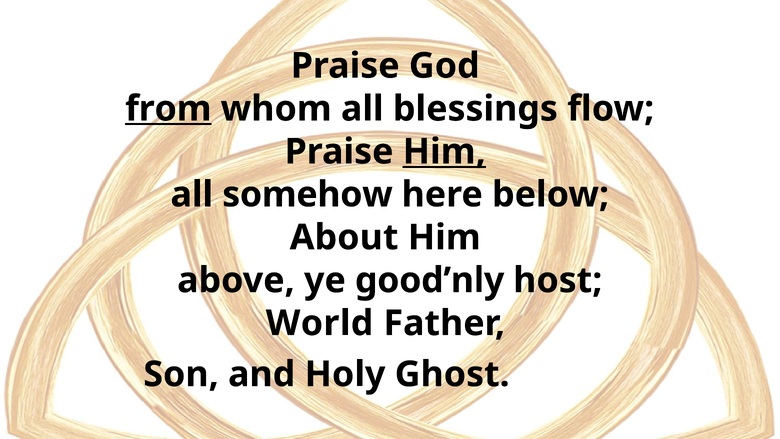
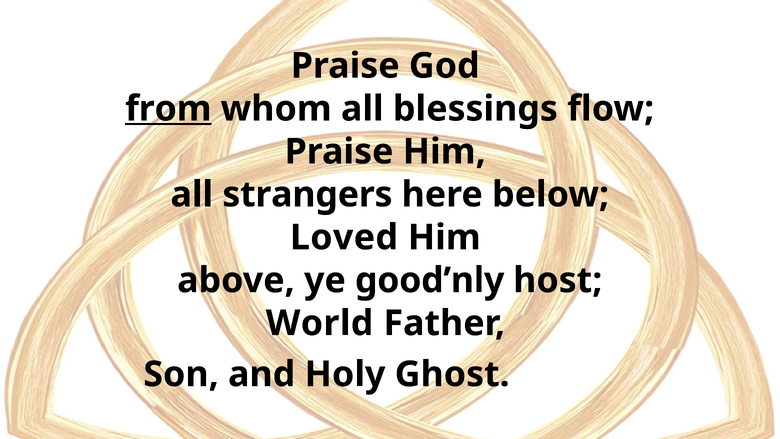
Him at (444, 152) underline: present -> none
somehow: somehow -> strangers
About: About -> Loved
